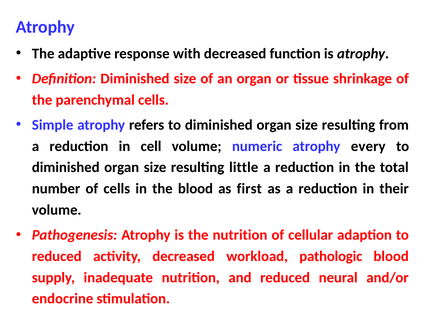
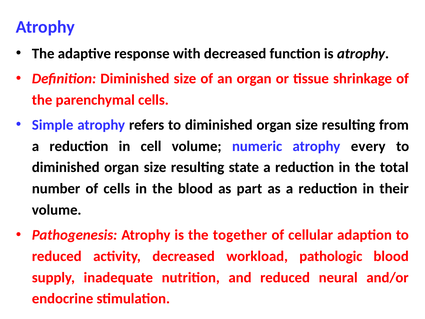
little: little -> state
first: first -> part
the nutrition: nutrition -> together
